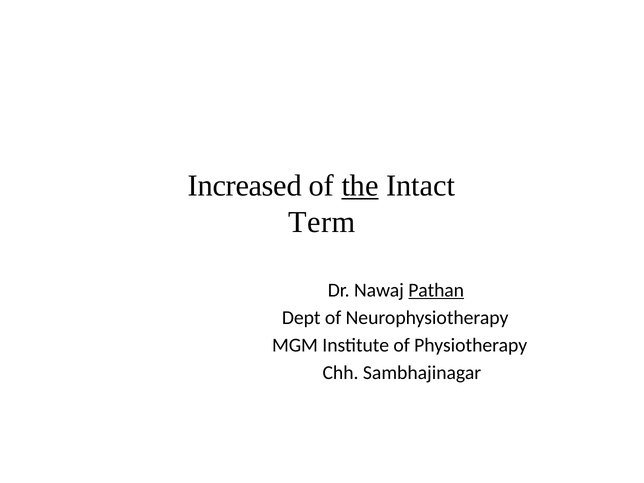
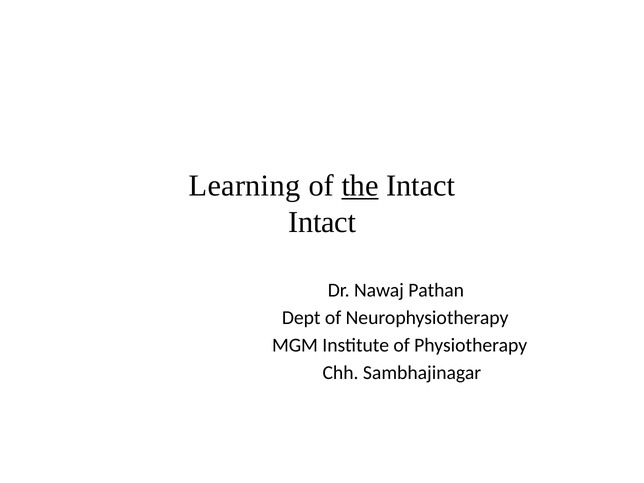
Increased: Increased -> Learning
Term at (322, 222): Term -> Intact
Pathan underline: present -> none
